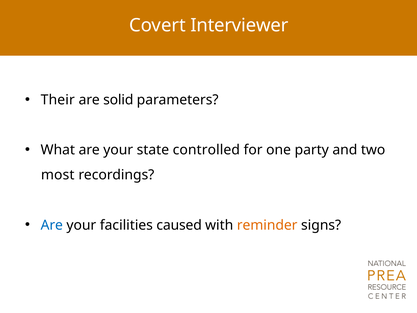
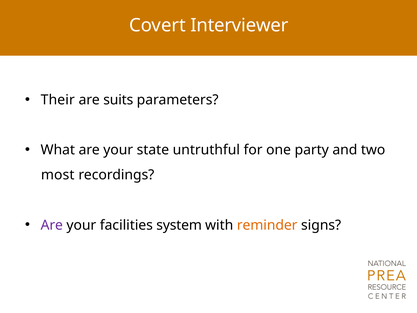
solid: solid -> suits
controlled: controlled -> untruthful
Are at (52, 225) colour: blue -> purple
caused: caused -> system
